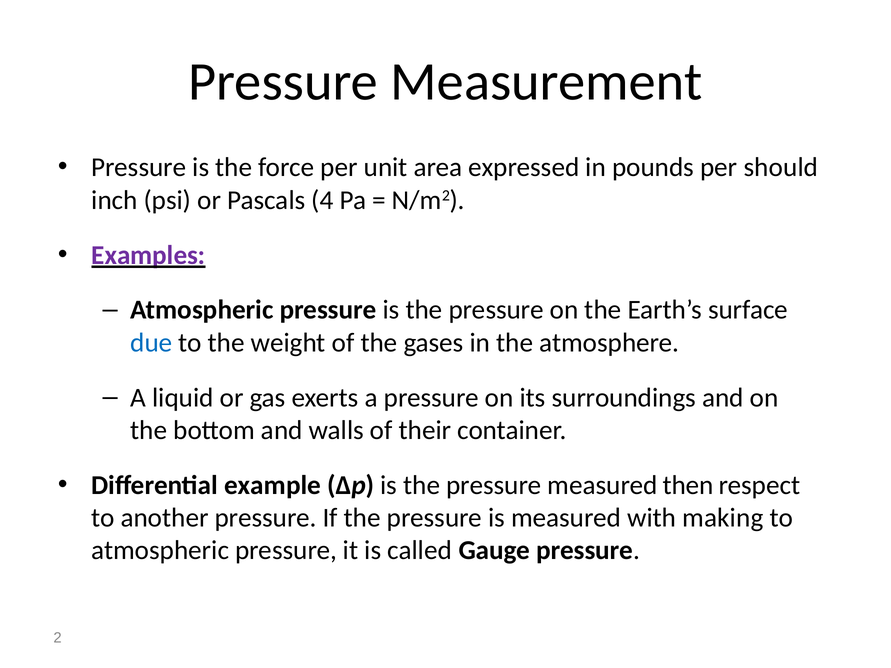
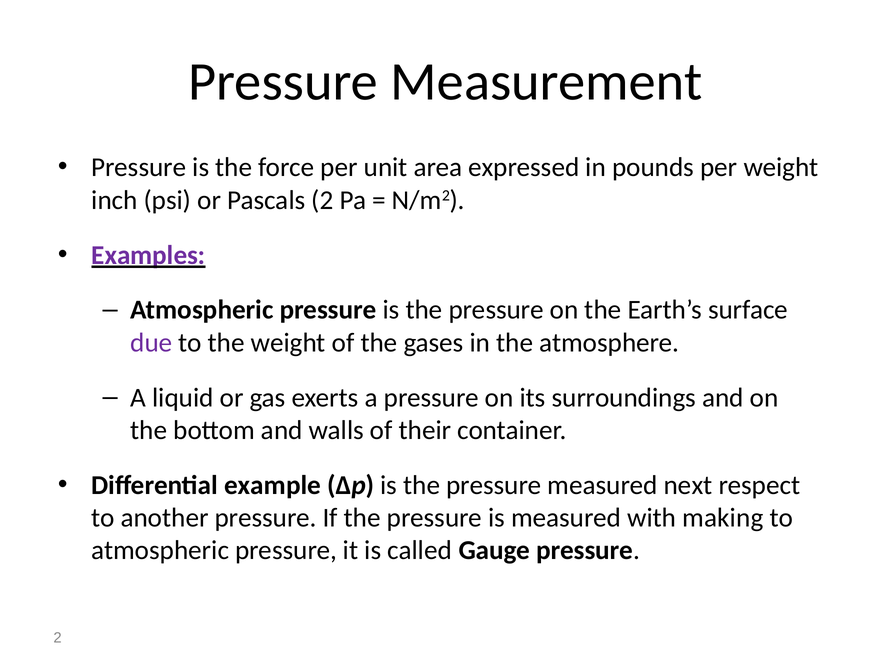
per should: should -> weight
Pascals 4: 4 -> 2
due colour: blue -> purple
then: then -> next
